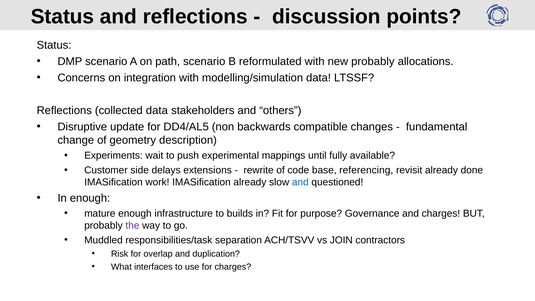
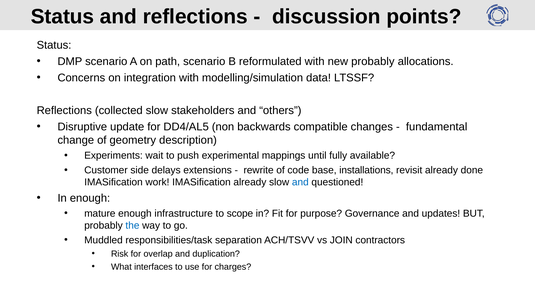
collected data: data -> slow
referencing: referencing -> installations
builds: builds -> scope
and charges: charges -> updates
the colour: purple -> blue
